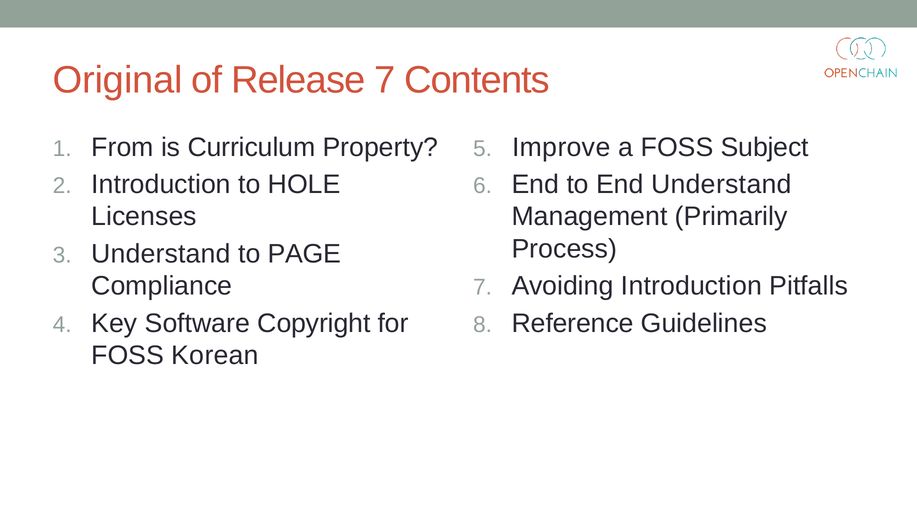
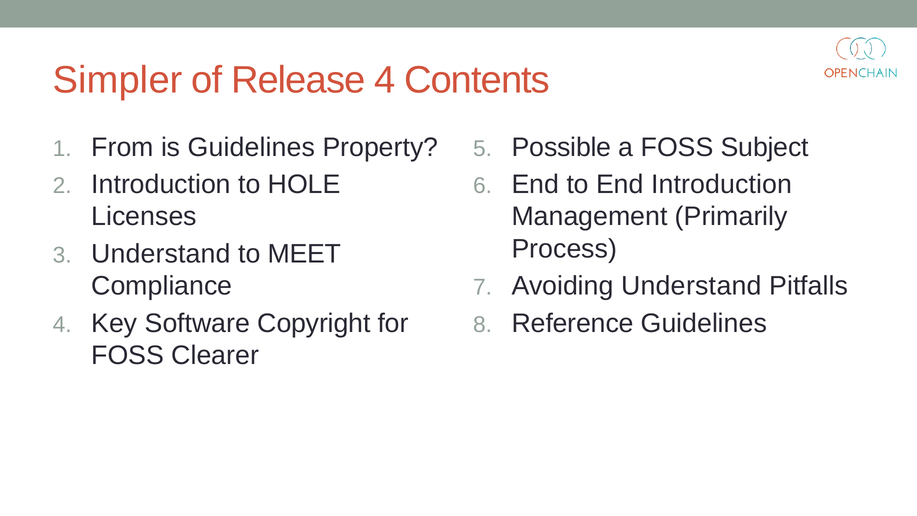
Original: Original -> Simpler
Release 7: 7 -> 4
is Curriculum: Curriculum -> Guidelines
Improve: Improve -> Possible
End Understand: Understand -> Introduction
PAGE: PAGE -> MEET
Avoiding Introduction: Introduction -> Understand
Korean: Korean -> Clearer
